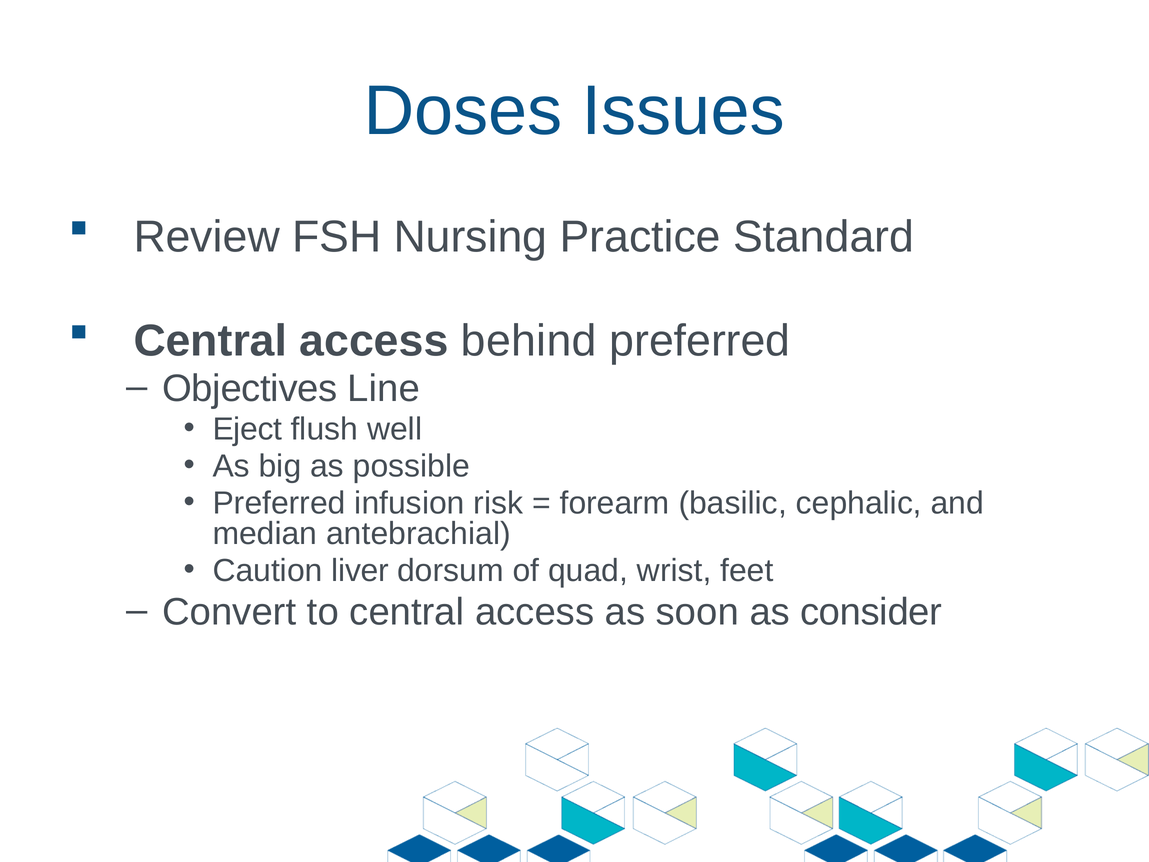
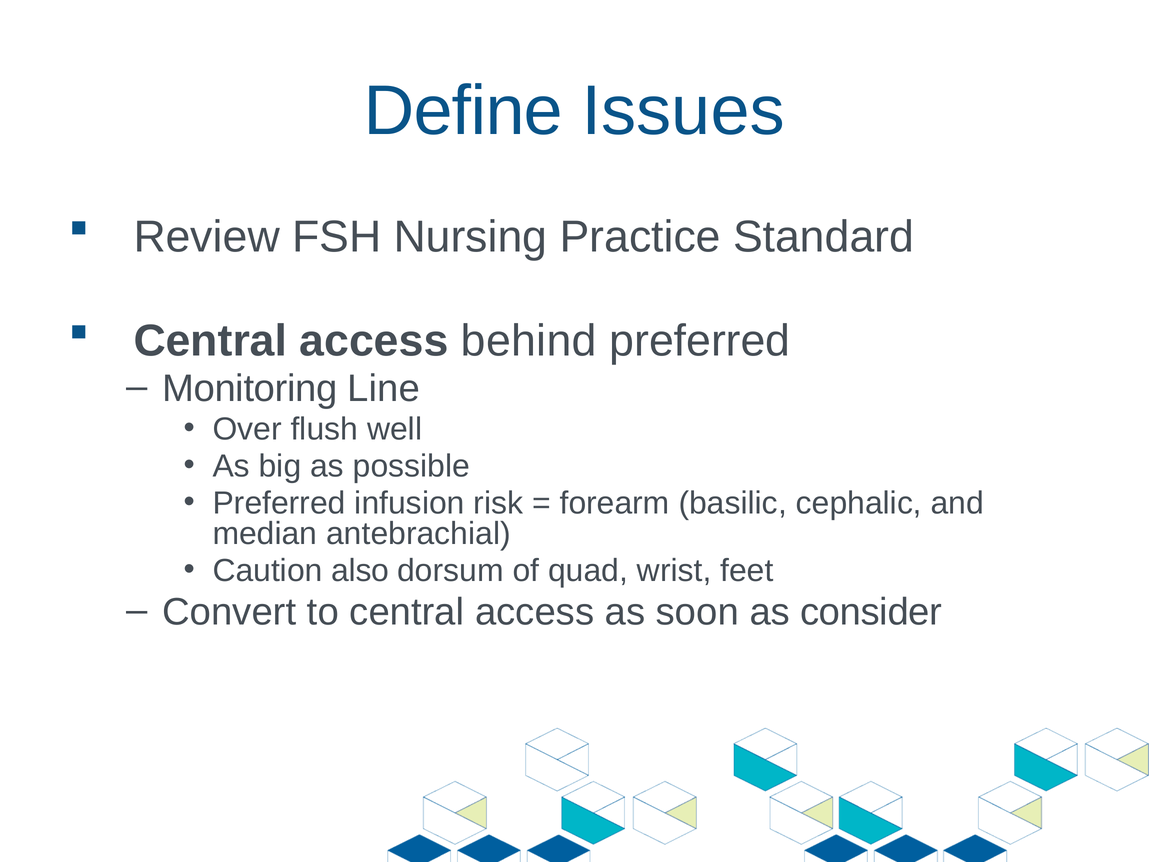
Doses: Doses -> Define
Objectives: Objectives -> Monitoring
Eject: Eject -> Over
liver: liver -> also
